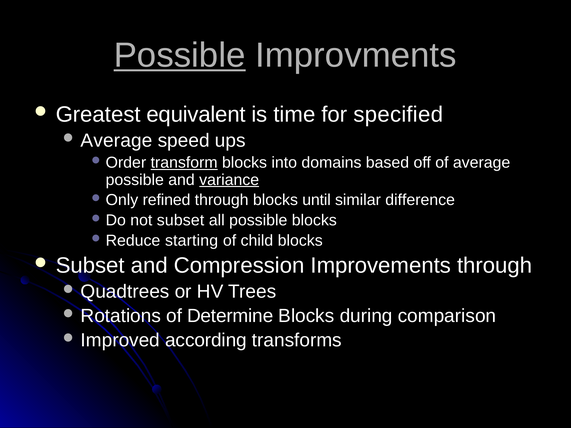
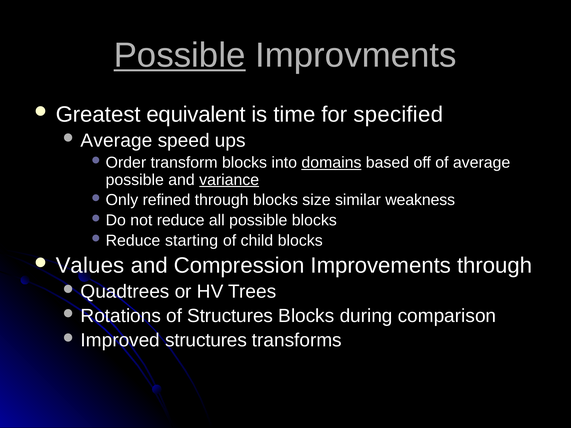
transform underline: present -> none
domains underline: none -> present
until: until -> size
difference: difference -> weakness
not subset: subset -> reduce
Subset at (90, 266): Subset -> Values
of Determine: Determine -> Structures
Improved according: according -> structures
